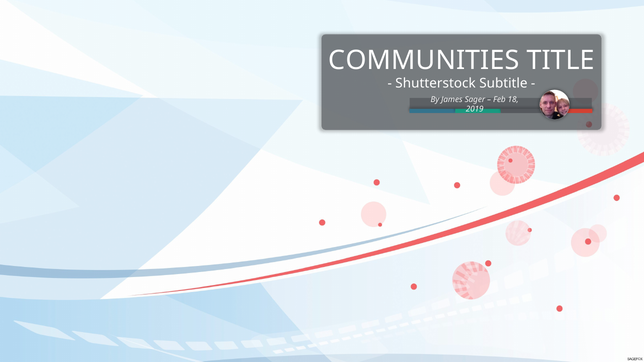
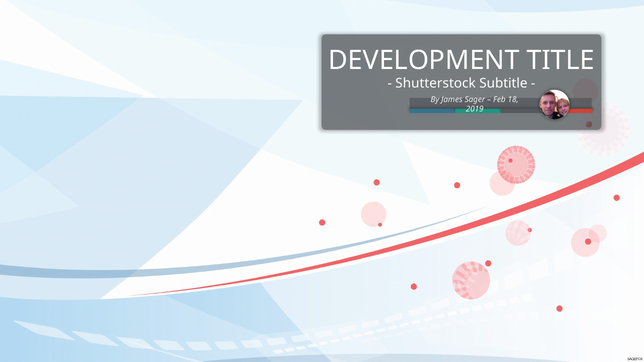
COMMUNITIES: COMMUNITIES -> DEVELOPMENT
